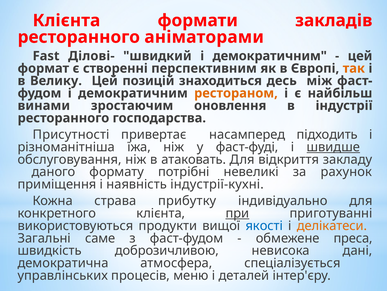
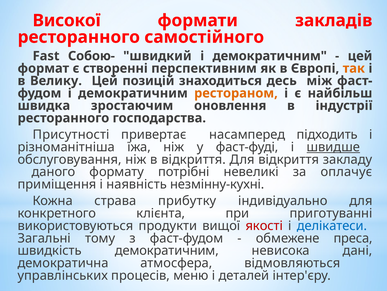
Клієнта at (66, 20): Клієнта -> Високої
аніматорами: аніматорами -> самостійного
Ділові-: Ділові- -> Собою-
винами: винами -> швидка
в атаковать: атаковать -> відкриття
рахунок: рахунок -> оплачує
індустрії-кухні: індустрії-кухні -> незмінну-кухні
при underline: present -> none
якості colour: blue -> red
делікатеси colour: orange -> blue
саме: саме -> тому
швидкість доброзичливою: доброзичливою -> демократичним
спеціалізується: спеціалізується -> відмовляються
